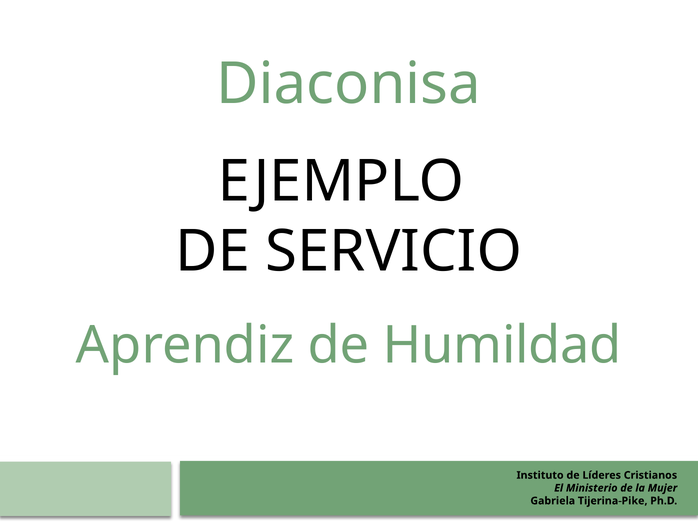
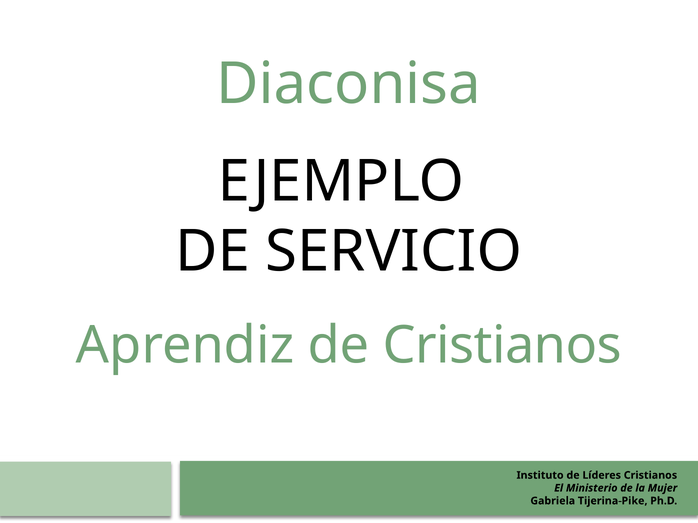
de Humildad: Humildad -> Cristianos
